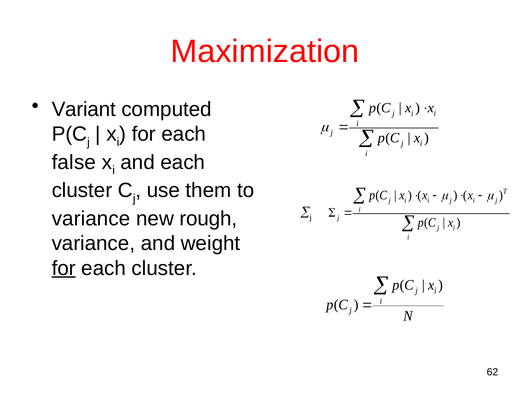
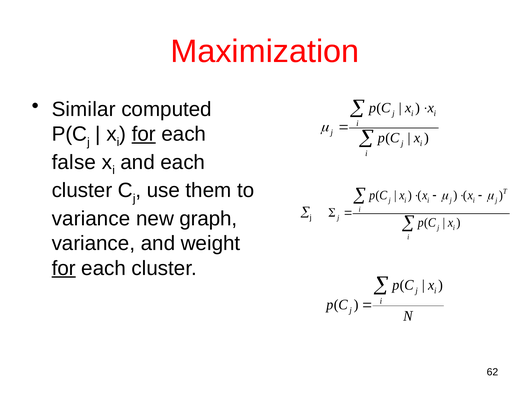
Variant: Variant -> Similar
for at (144, 134) underline: none -> present
rough: rough -> graph
